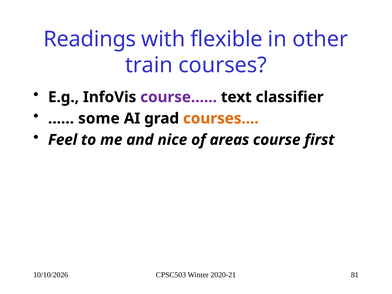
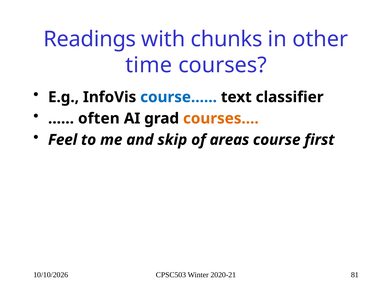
flexible: flexible -> chunks
train: train -> time
course…… colour: purple -> blue
some: some -> often
nice: nice -> skip
